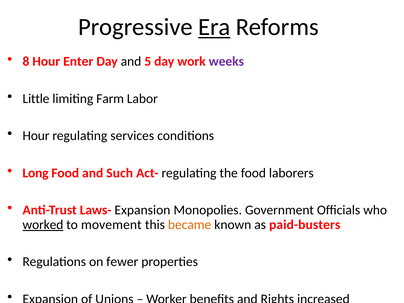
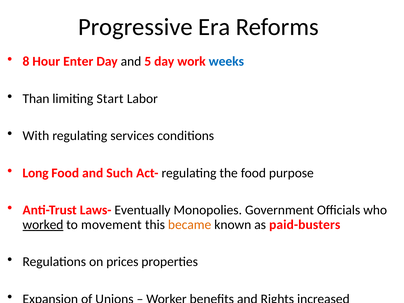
Era underline: present -> none
weeks colour: purple -> blue
Little: Little -> Than
Farm: Farm -> Start
Hour at (36, 136): Hour -> With
laborers: laborers -> purpose
Laws- Expansion: Expansion -> Eventually
fewer: fewer -> prices
